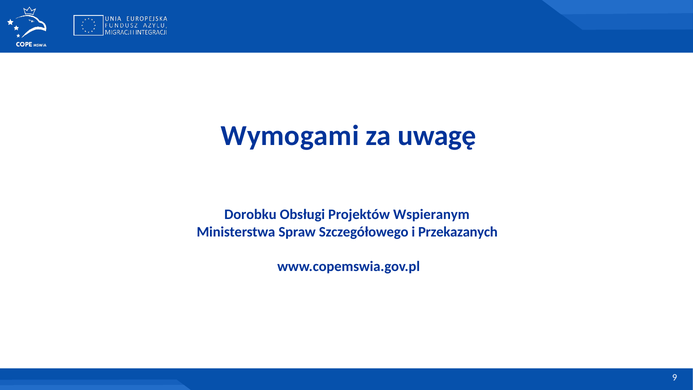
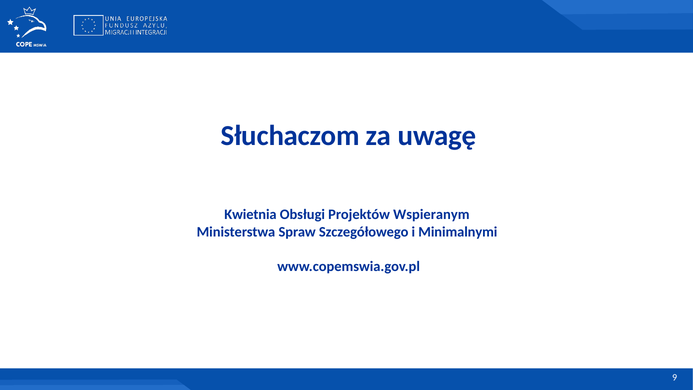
Wymogami: Wymogami -> Słuchaczom
Dorobku: Dorobku -> Kwietnia
Przekazanych: Przekazanych -> Minimalnymi
